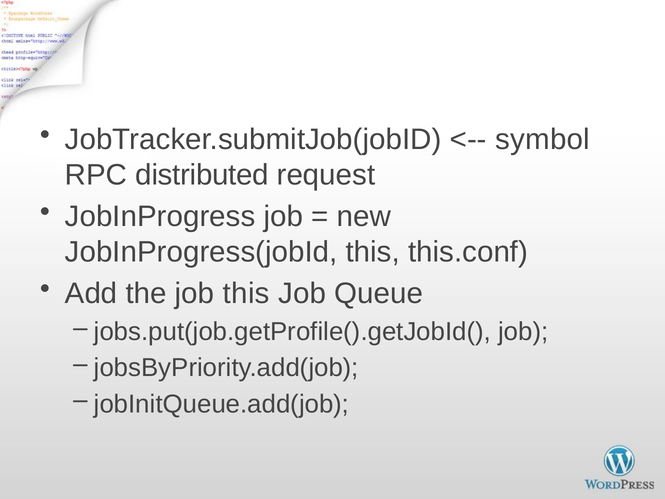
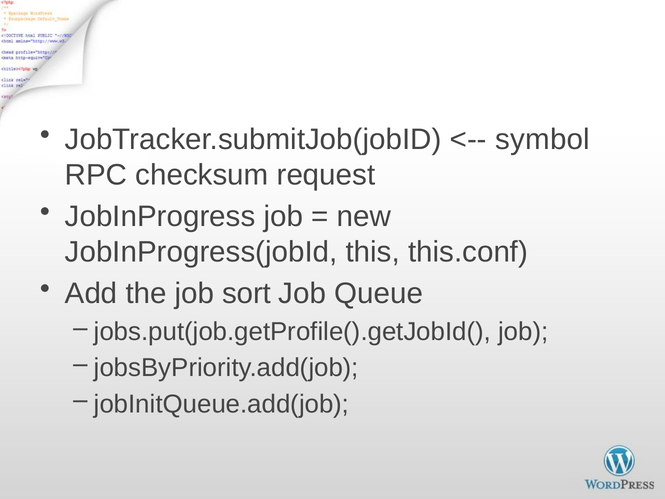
distributed: distributed -> checksum
job this: this -> sort
